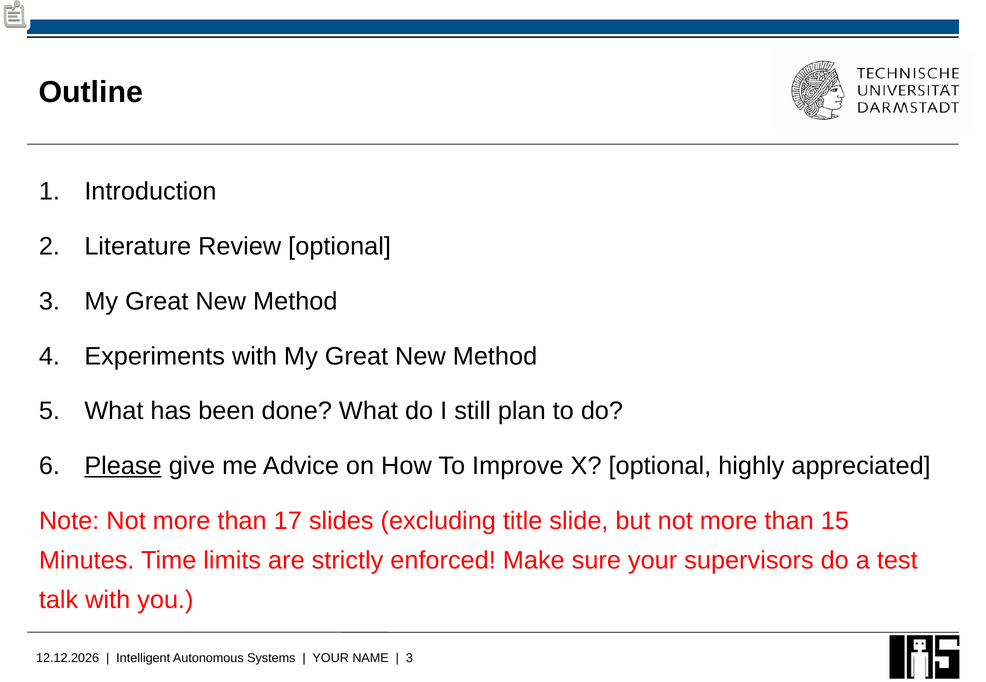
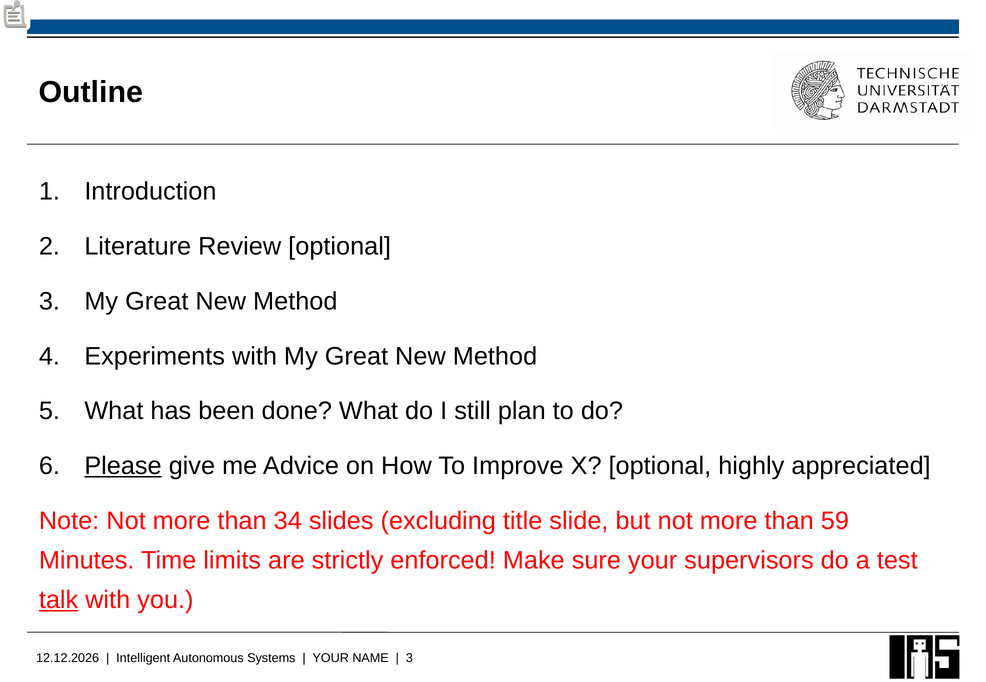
17: 17 -> 34
15: 15 -> 59
talk underline: none -> present
